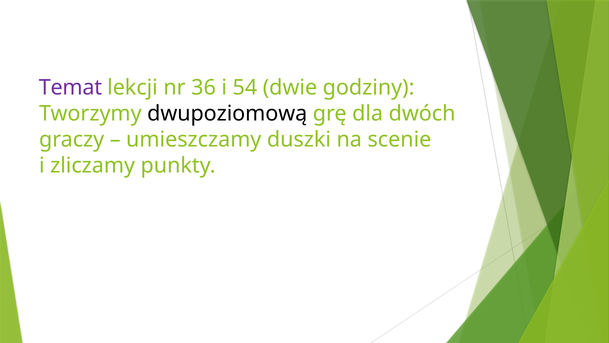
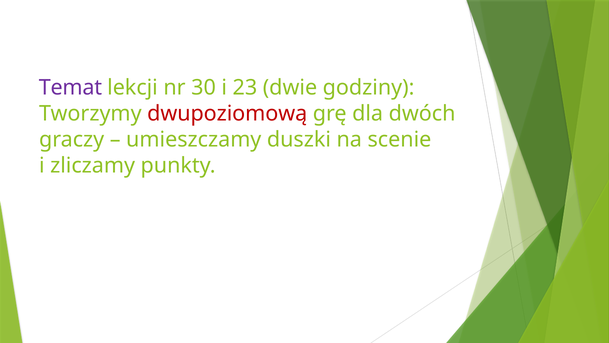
36: 36 -> 30
54: 54 -> 23
dwupoziomową colour: black -> red
